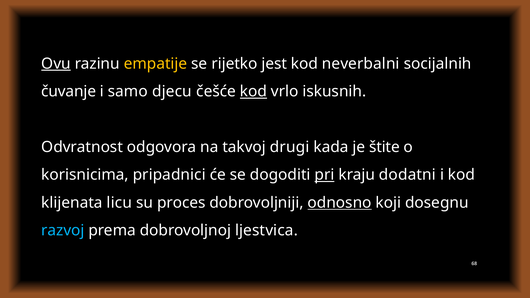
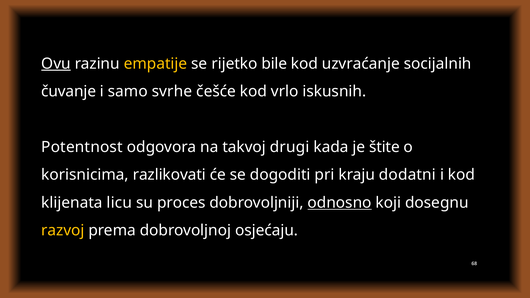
jest: jest -> bile
neverbalni: neverbalni -> uzvraćanje
djecu: djecu -> svrhe
kod at (253, 91) underline: present -> none
Odvratnost: Odvratnost -> Potentnost
pripadnici: pripadnici -> razlikovati
pri underline: present -> none
razvoj colour: light blue -> yellow
ljestvica: ljestvica -> osjećaju
